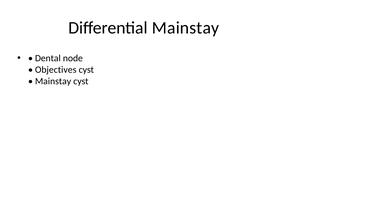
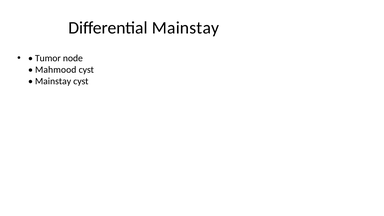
Dental: Dental -> Tumor
Objectives: Objectives -> Mahmood
